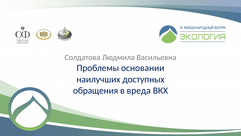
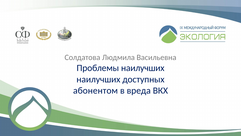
Проблемы основании: основании -> наилучших
обращения: обращения -> абонентом
